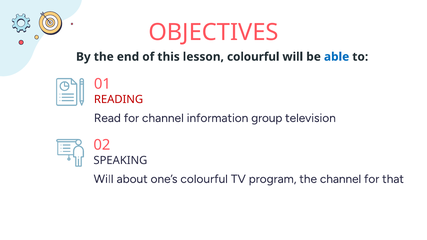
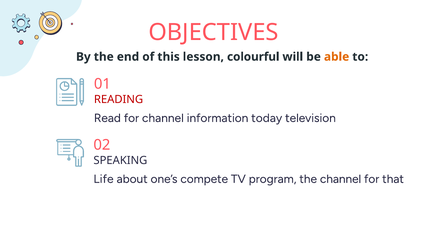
able colour: blue -> orange
group: group -> today
Will at (104, 179): Will -> Life
one’s colourful: colourful -> compete
